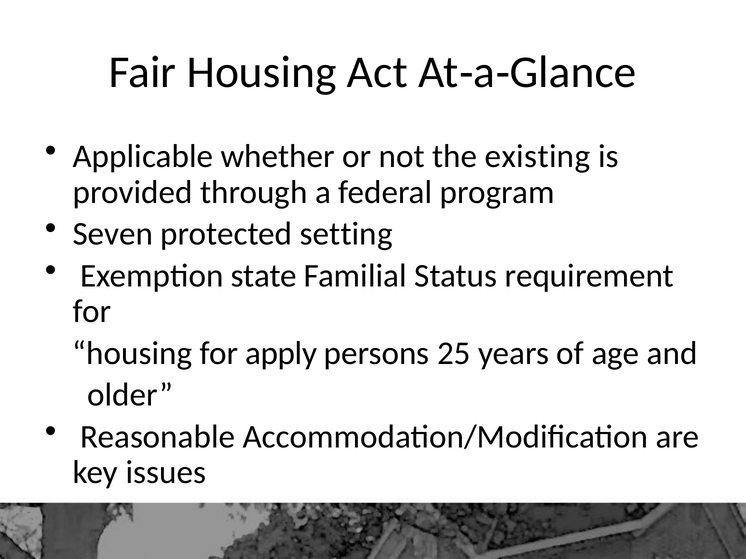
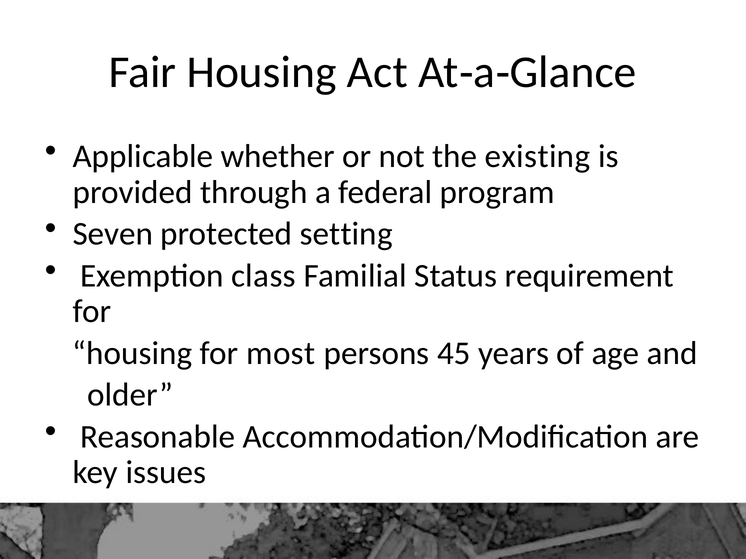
state: state -> class
apply: apply -> most
25: 25 -> 45
